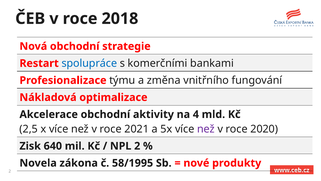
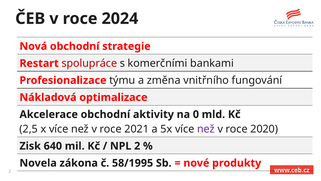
2018: 2018 -> 2024
spolupráce colour: blue -> red
4: 4 -> 0
